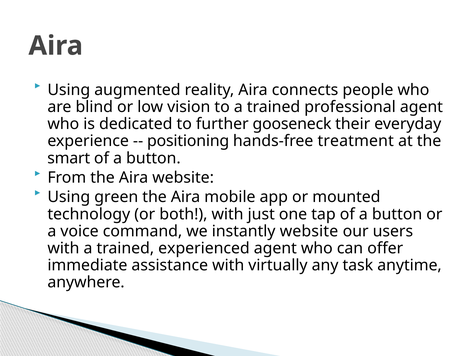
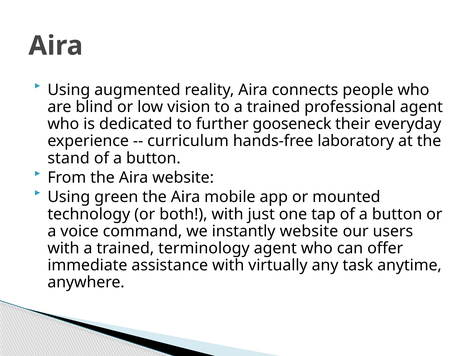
positioning: positioning -> curriculum
treatment: treatment -> laboratory
smart: smart -> stand
experienced: experienced -> terminology
